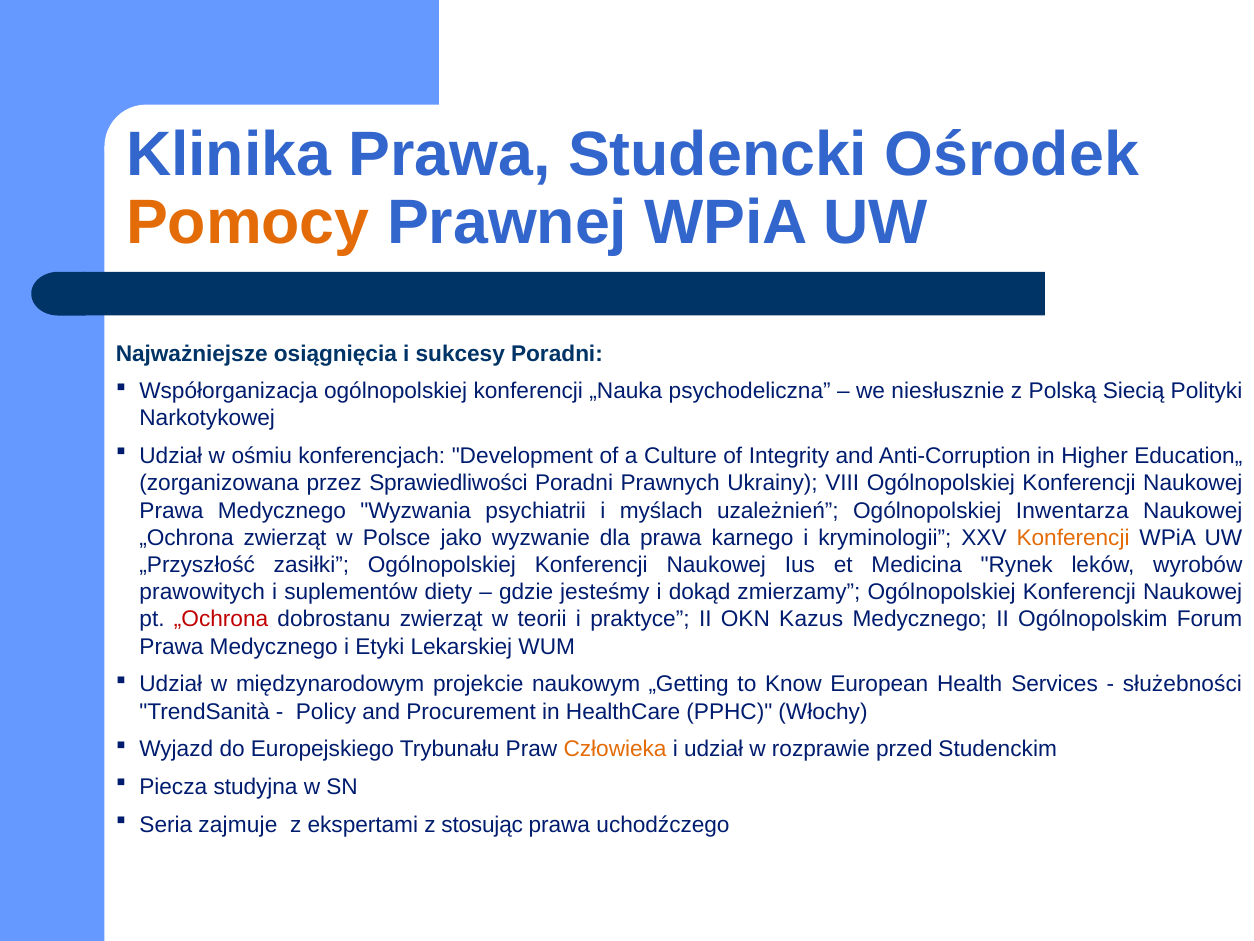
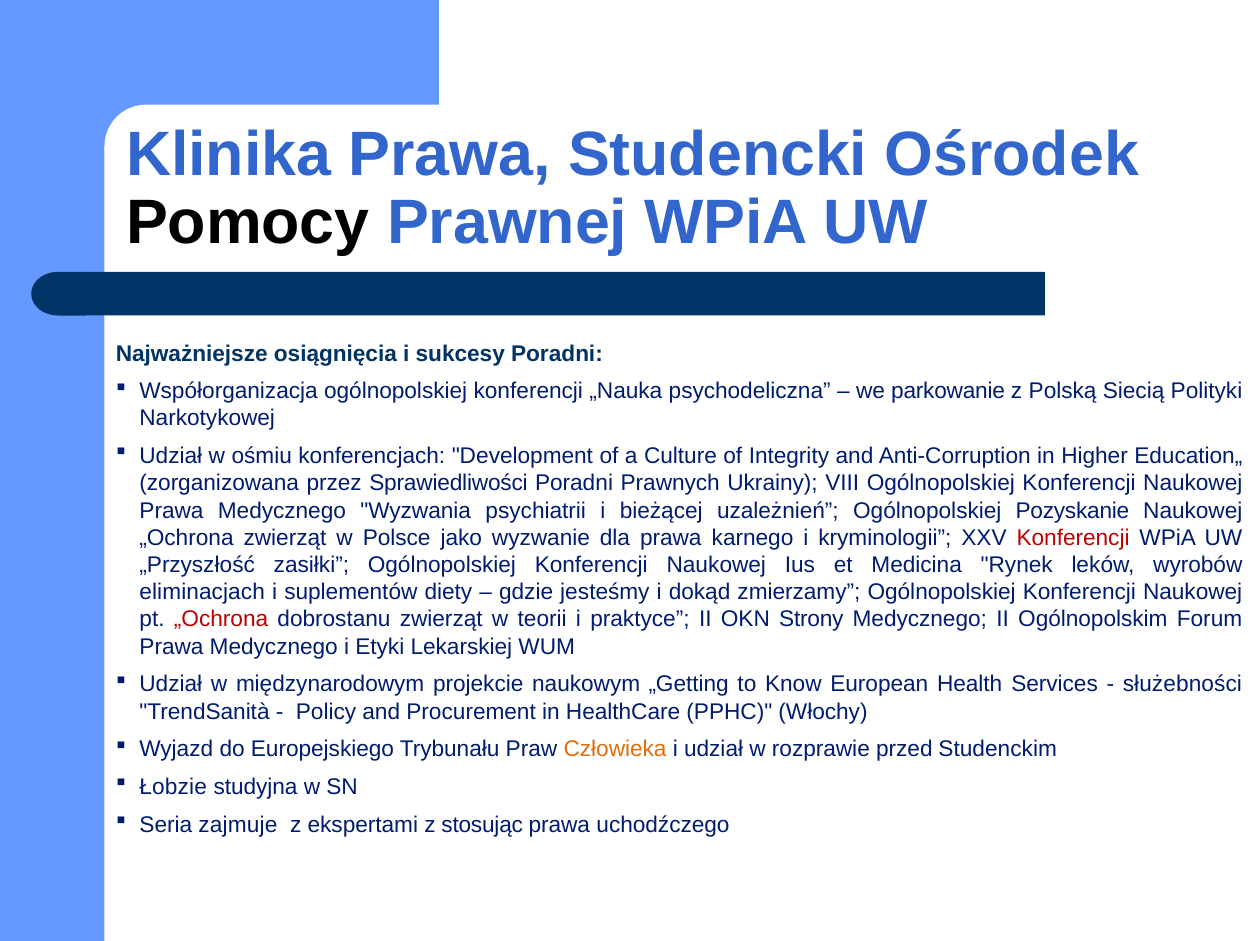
Pomocy colour: orange -> black
niesłusznie: niesłusznie -> parkowanie
myślach: myślach -> bieżącej
Inwentarza: Inwentarza -> Pozyskanie
Konferencji at (1073, 538) colour: orange -> red
prawowitych: prawowitych -> eliminacjach
Kazus: Kazus -> Strony
Piecza: Piecza -> Łobzie
